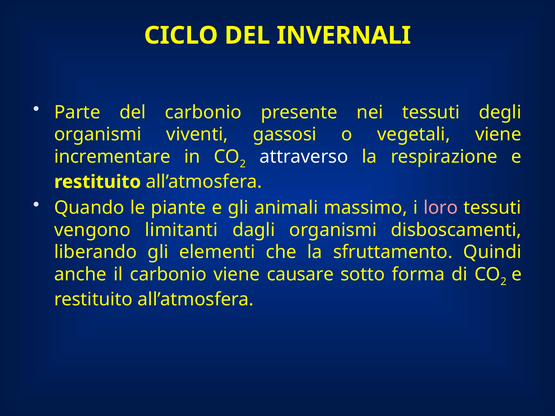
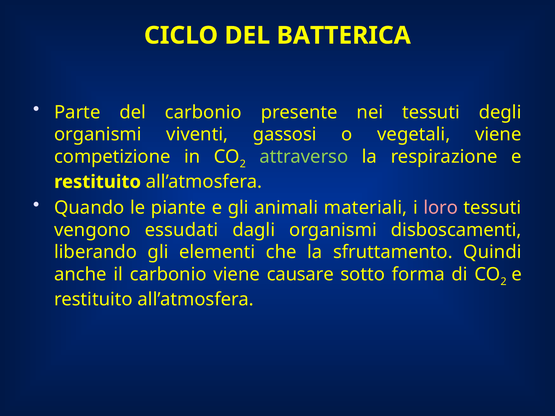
INVERNALI: INVERNALI -> BATTERICA
incrementare: incrementare -> competizione
attraverso colour: white -> light green
massimo: massimo -> materiali
limitanti: limitanti -> essudati
